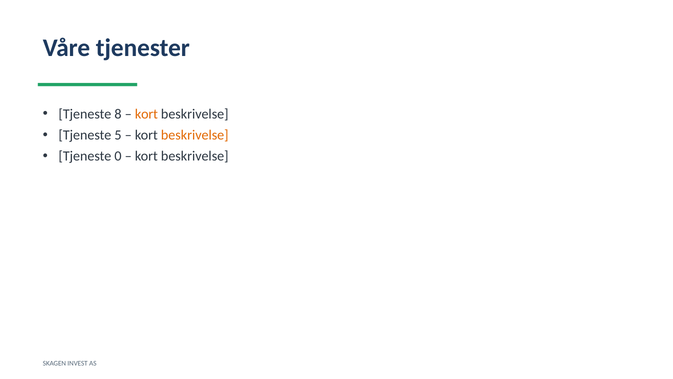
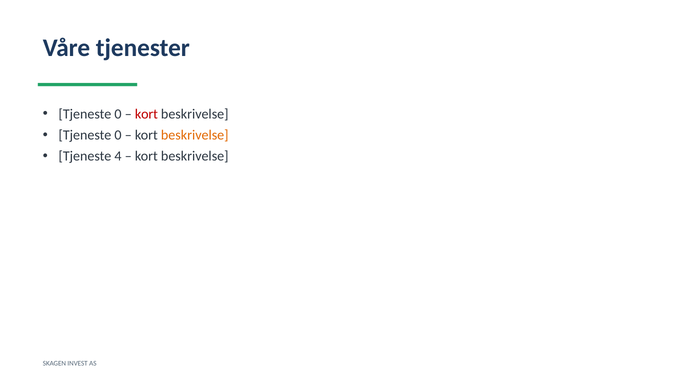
8 at (118, 114): 8 -> 0
kort at (146, 114) colour: orange -> red
5 at (118, 135): 5 -> 0
0: 0 -> 4
